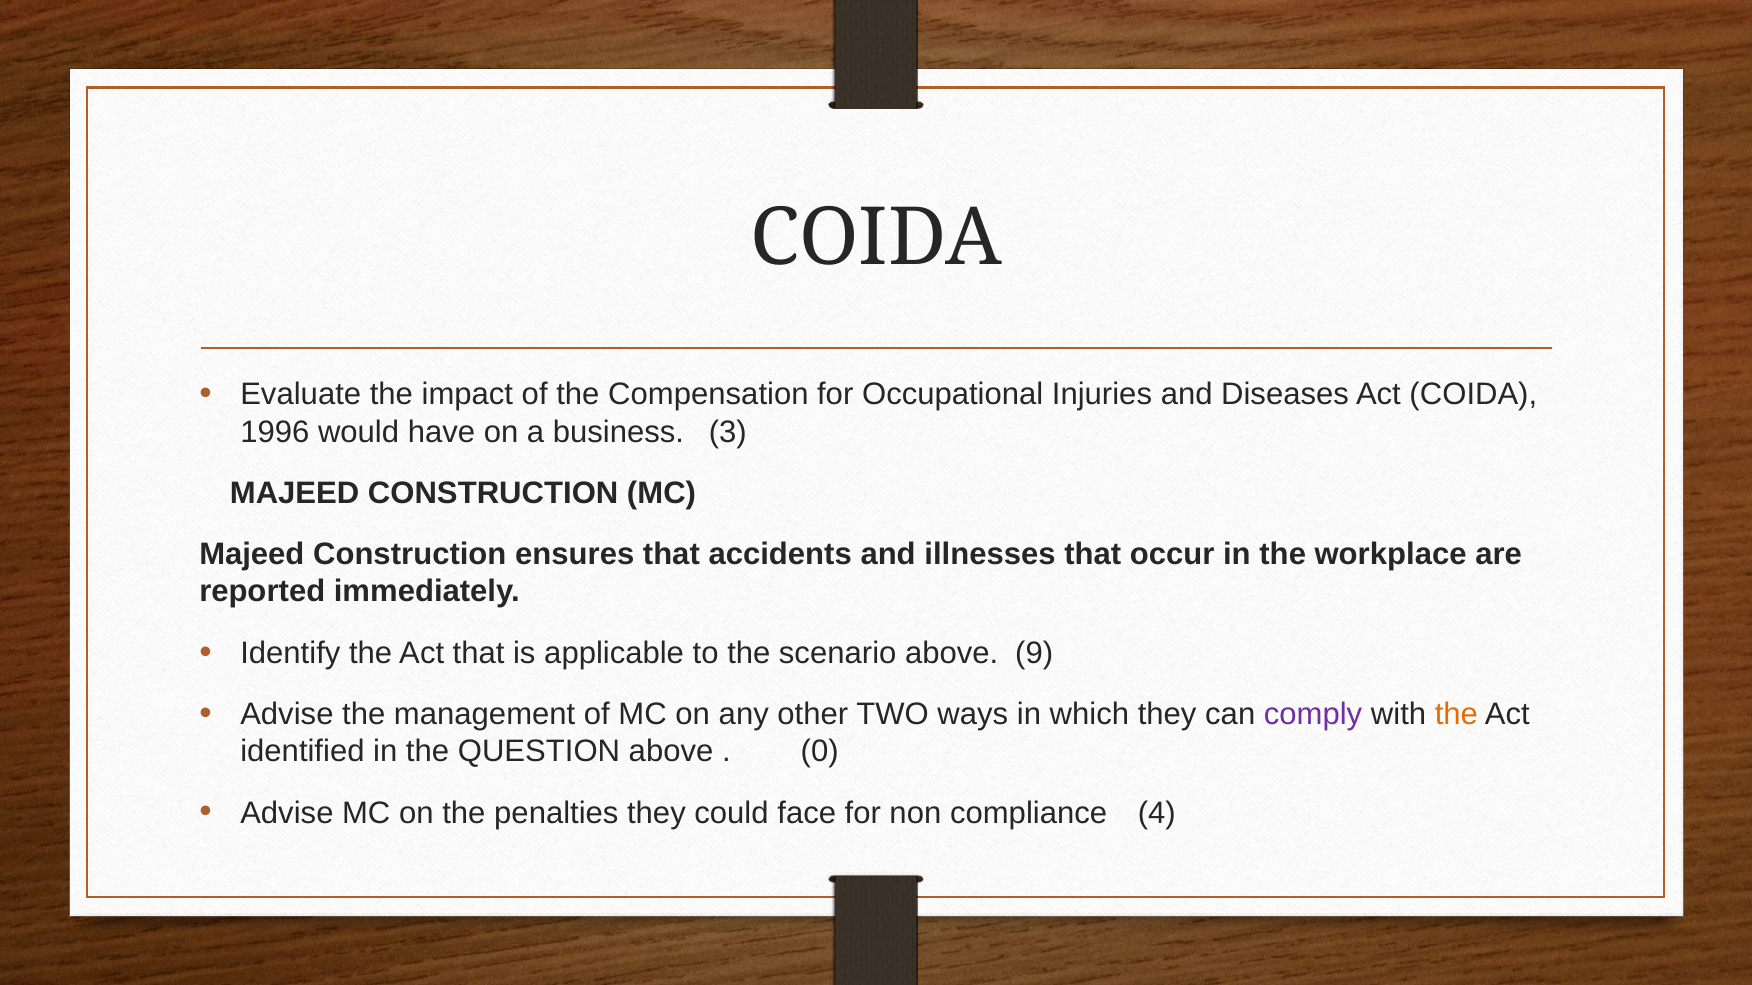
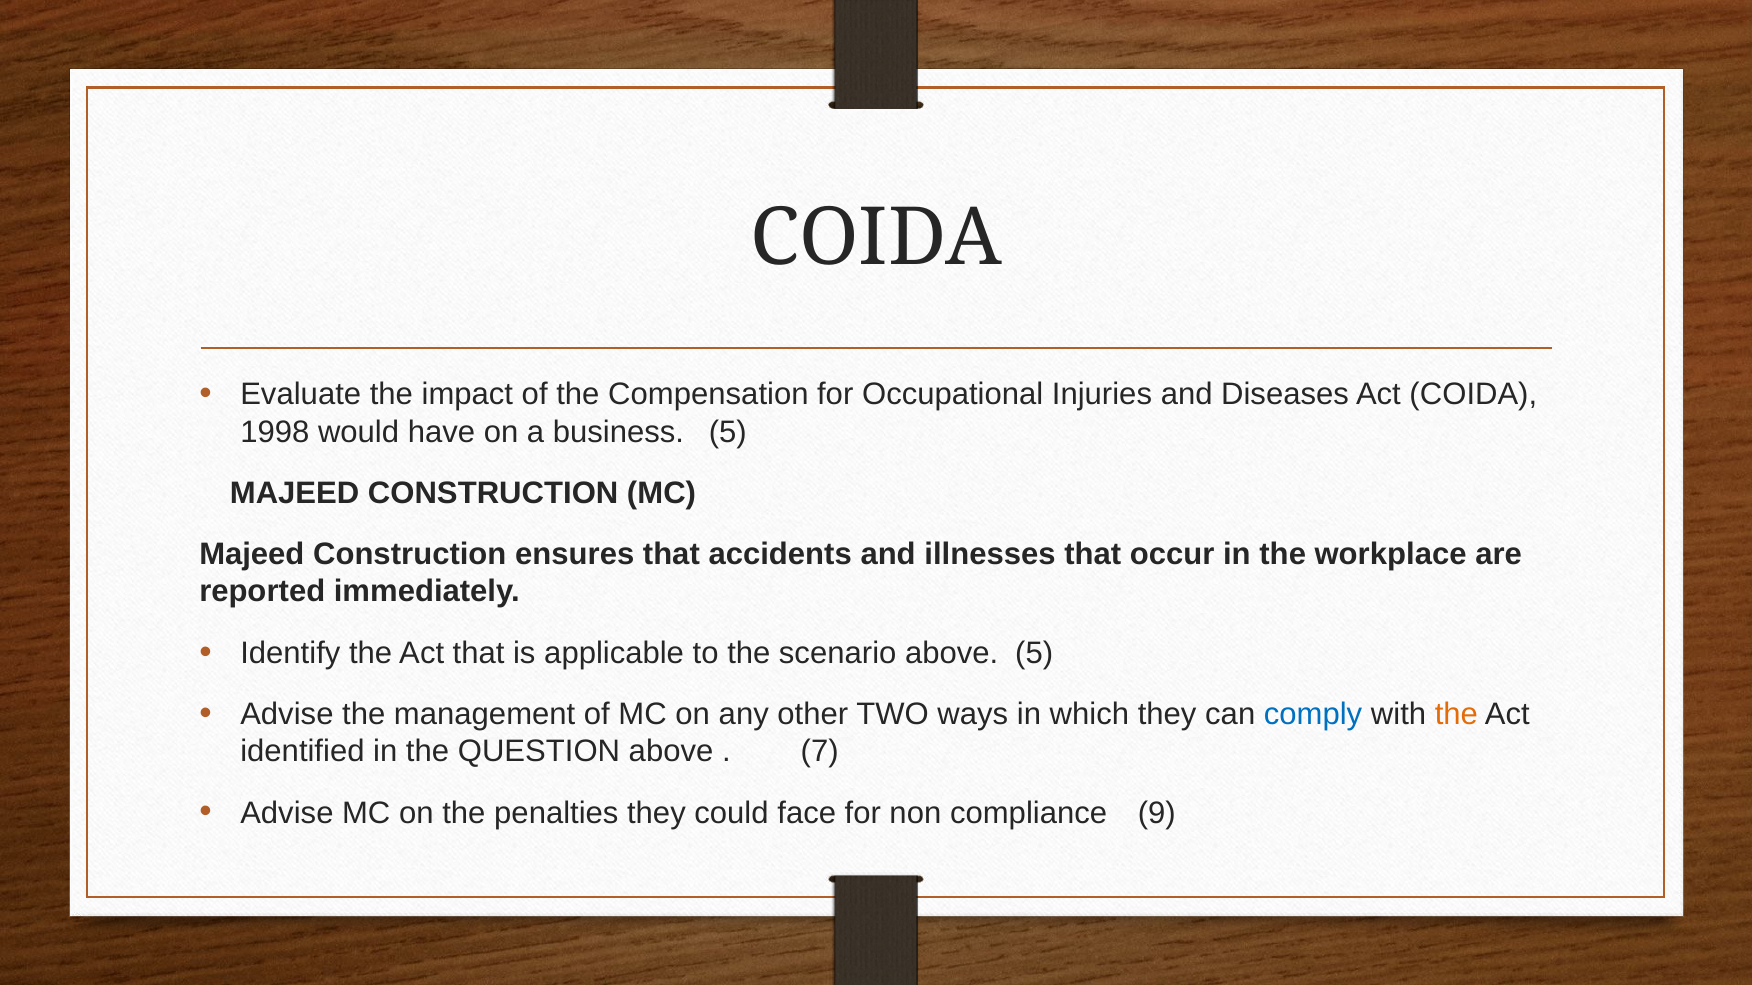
1996: 1996 -> 1998
business 3: 3 -> 5
above 9: 9 -> 5
comply colour: purple -> blue
0: 0 -> 7
4: 4 -> 9
